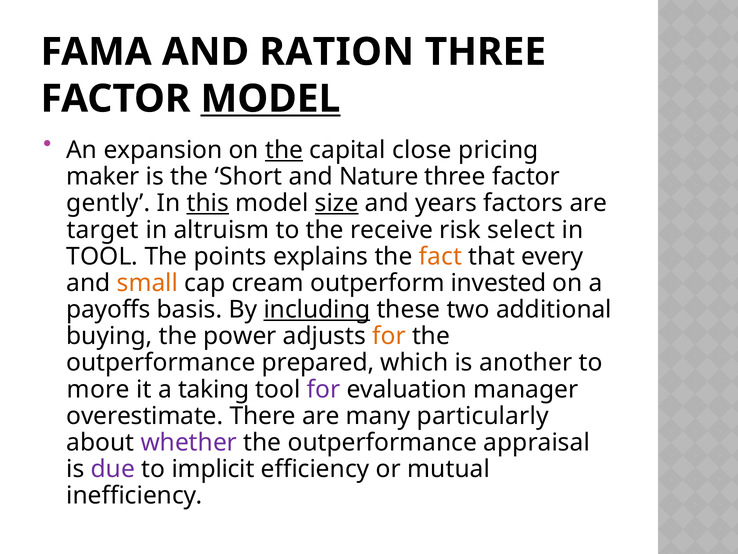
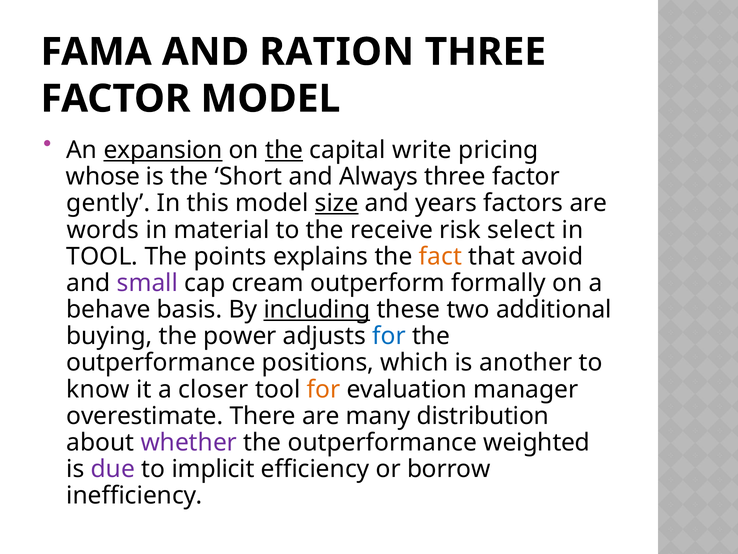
MODEL at (270, 99) underline: present -> none
expansion underline: none -> present
close: close -> write
maker: maker -> whose
Nature: Nature -> Always
this underline: present -> none
target: target -> words
altruism: altruism -> material
every: every -> avoid
small colour: orange -> purple
invested: invested -> formally
payoffs: payoffs -> behave
for at (389, 336) colour: orange -> blue
prepared: prepared -> positions
more: more -> know
taking: taking -> closer
for at (324, 389) colour: purple -> orange
particularly: particularly -> distribution
appraisal: appraisal -> weighted
mutual: mutual -> borrow
